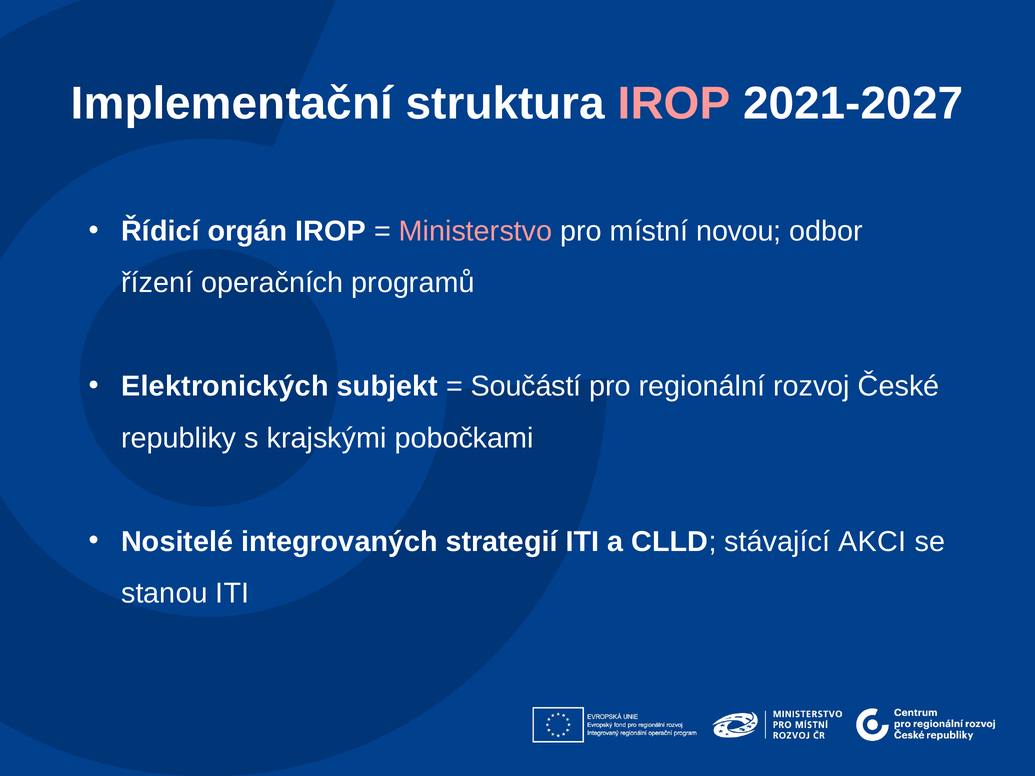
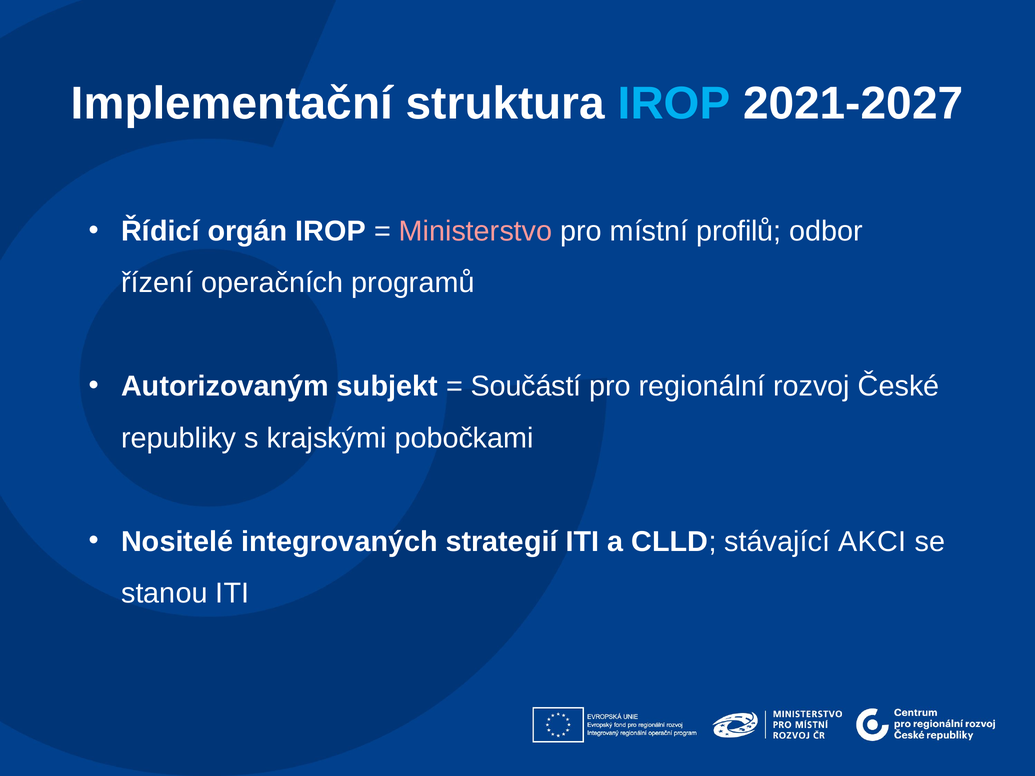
IROP at (674, 104) colour: pink -> light blue
novou: novou -> profilů
Elektronických: Elektronických -> Autorizovaným
